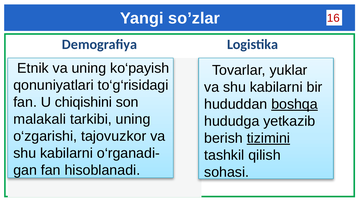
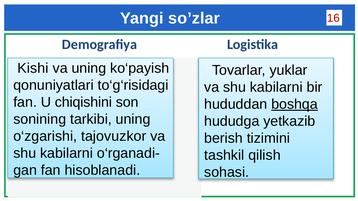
Etnik: Etnik -> Kishi
malakali: malakali -> sonining
tizimini underline: present -> none
